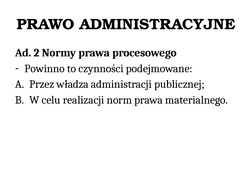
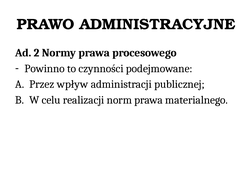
władza: władza -> wpływ
